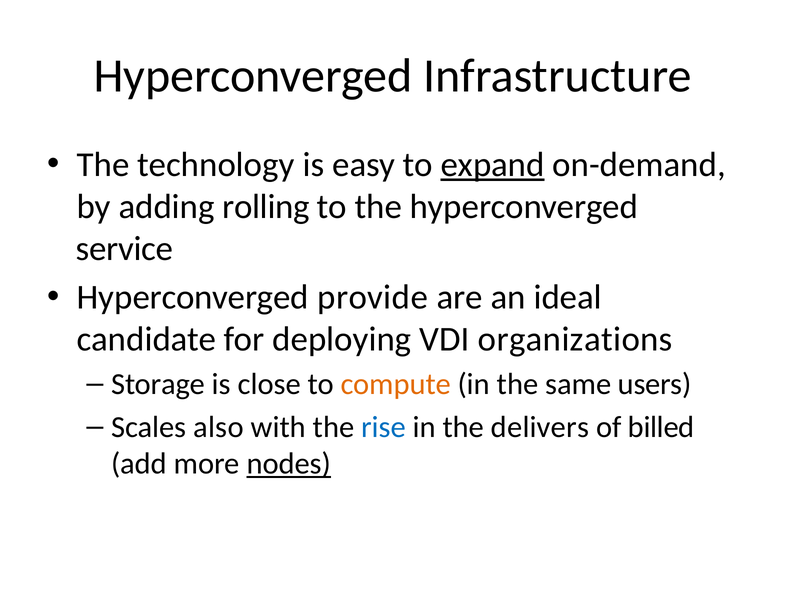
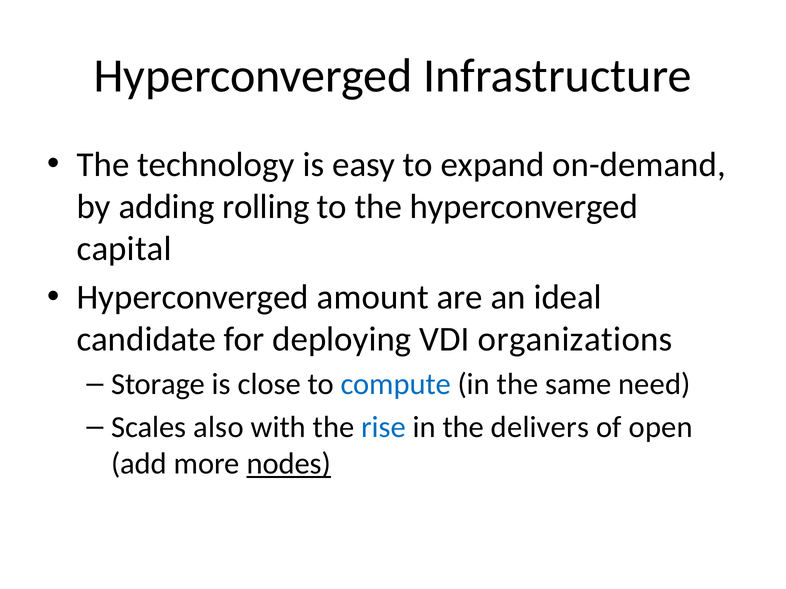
expand underline: present -> none
service: service -> capital
provide: provide -> amount
compute colour: orange -> blue
users: users -> need
billed: billed -> open
